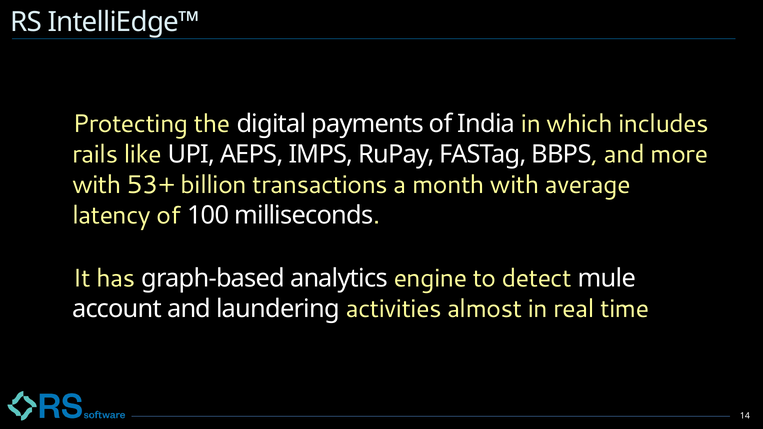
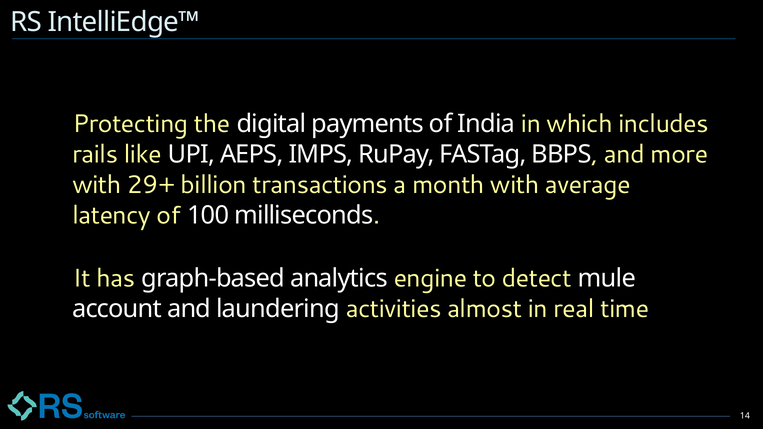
53+: 53+ -> 29+
